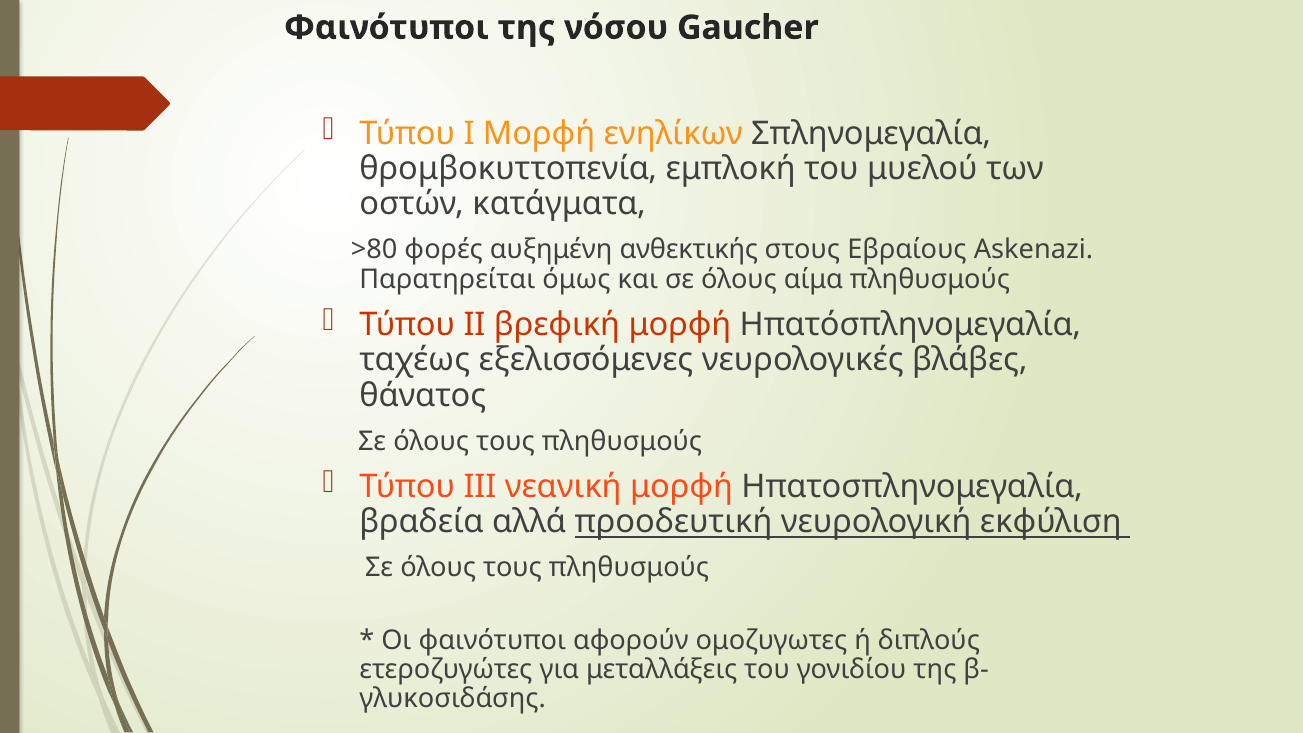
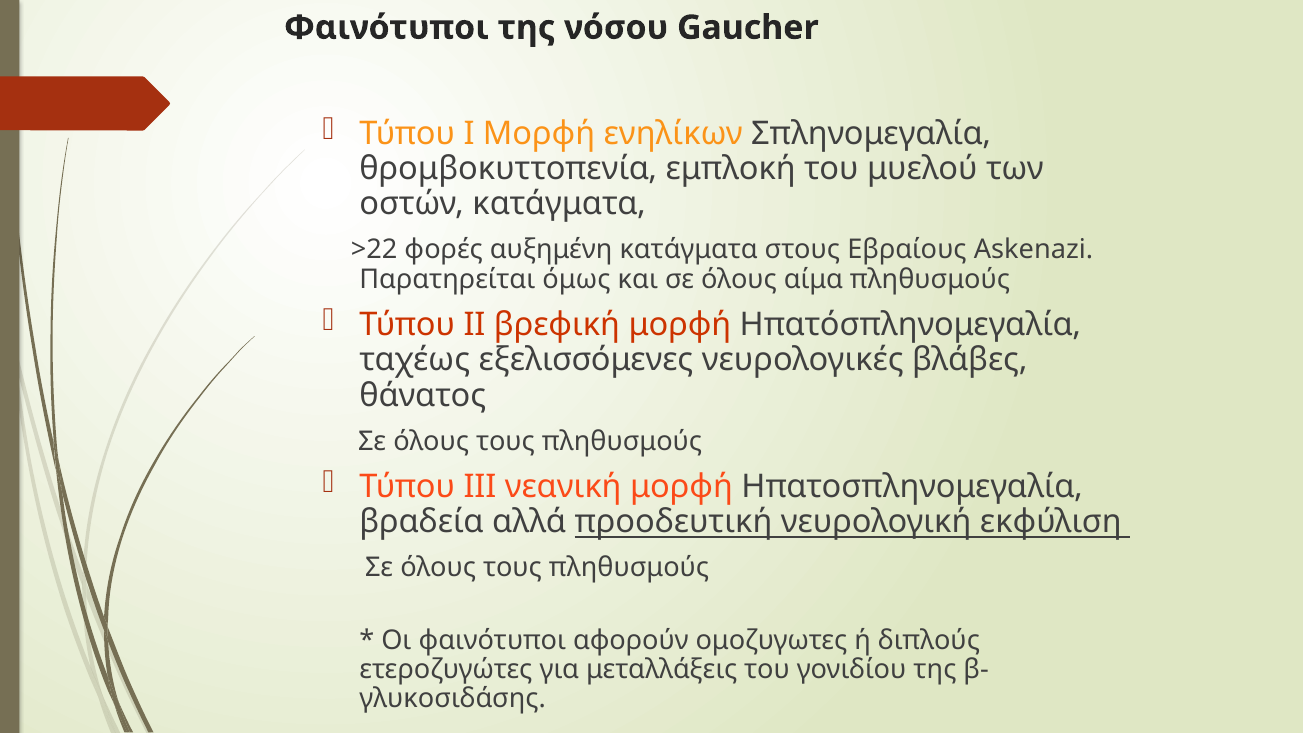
>80: >80 -> >22
αυξημένη ανθεκτικής: ανθεκτικής -> κατάγματα
